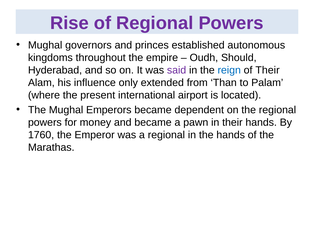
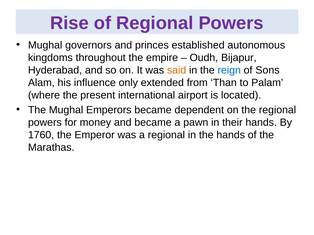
Should: Should -> Bijapur
said colour: purple -> orange
of Their: Their -> Sons
